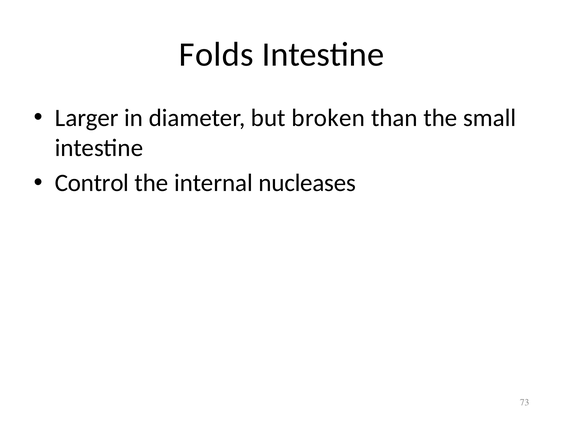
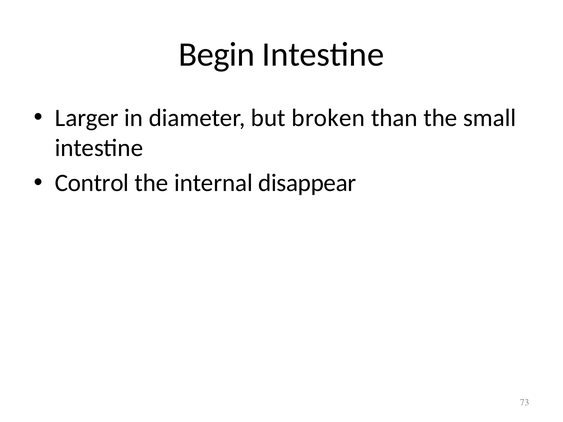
Folds: Folds -> Begin
nucleases: nucleases -> disappear
